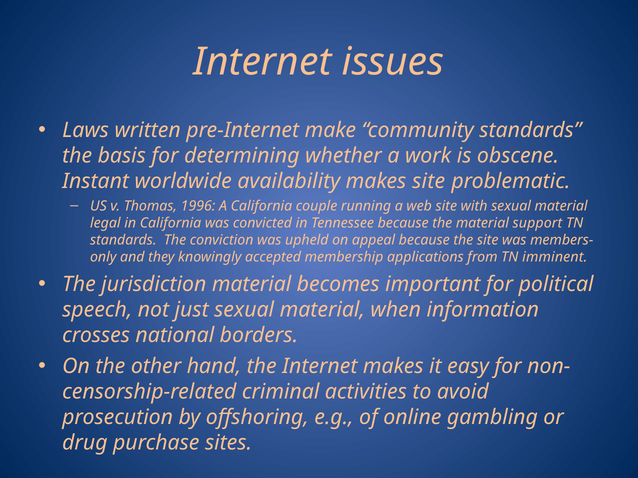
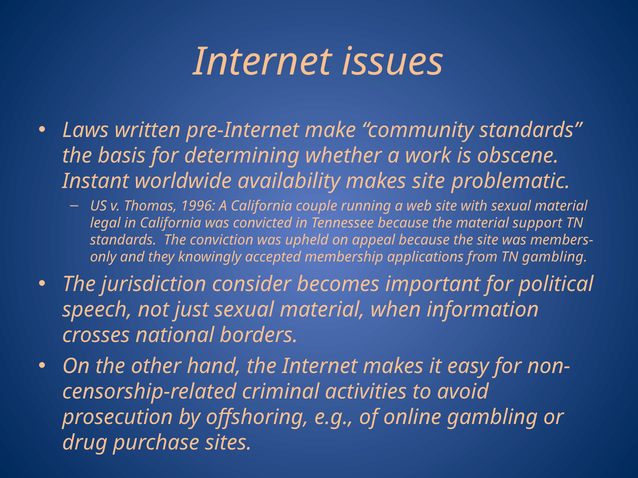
TN imminent: imminent -> gambling
jurisdiction material: material -> consider
